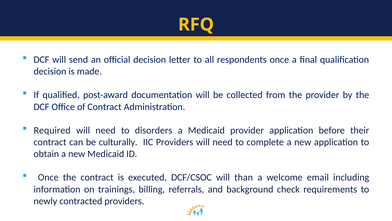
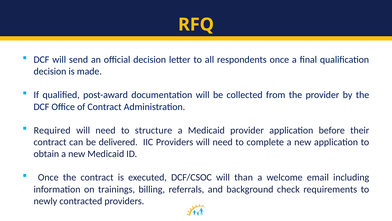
disorders: disorders -> structure
culturally: culturally -> delivered
